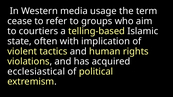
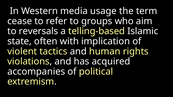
courtiers: courtiers -> reversals
ecclesiastical: ecclesiastical -> accompanies
